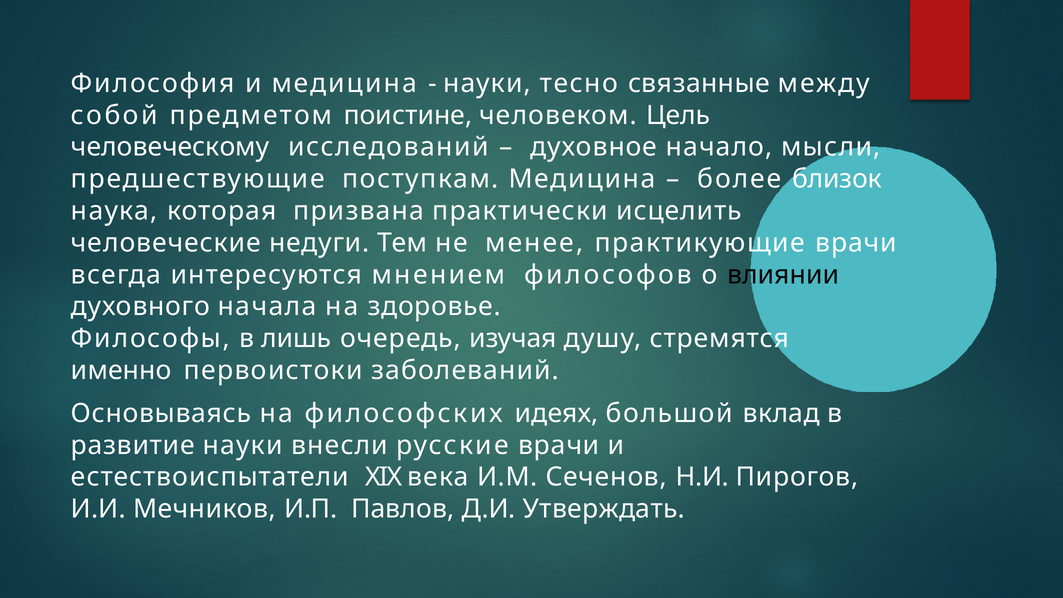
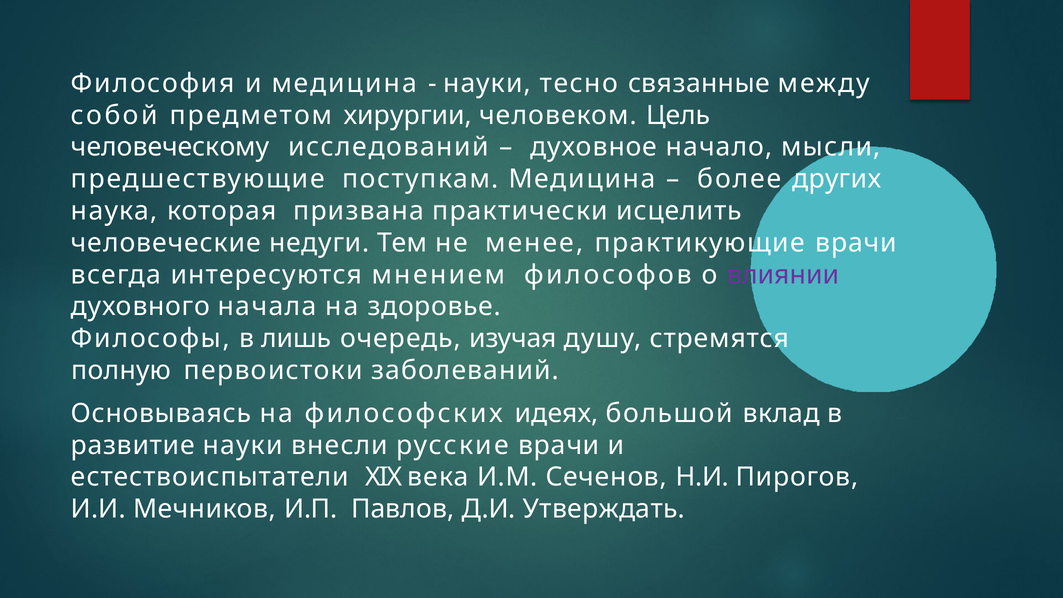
поистине: поистине -> хирургии
близок: близок -> других
влиянии colour: black -> purple
именно: именно -> полную
